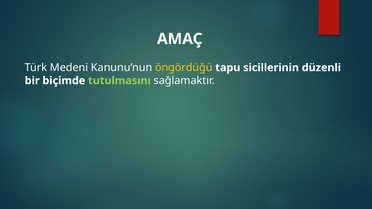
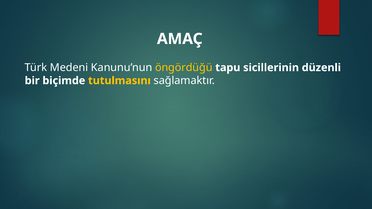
tutulmasını colour: light green -> yellow
